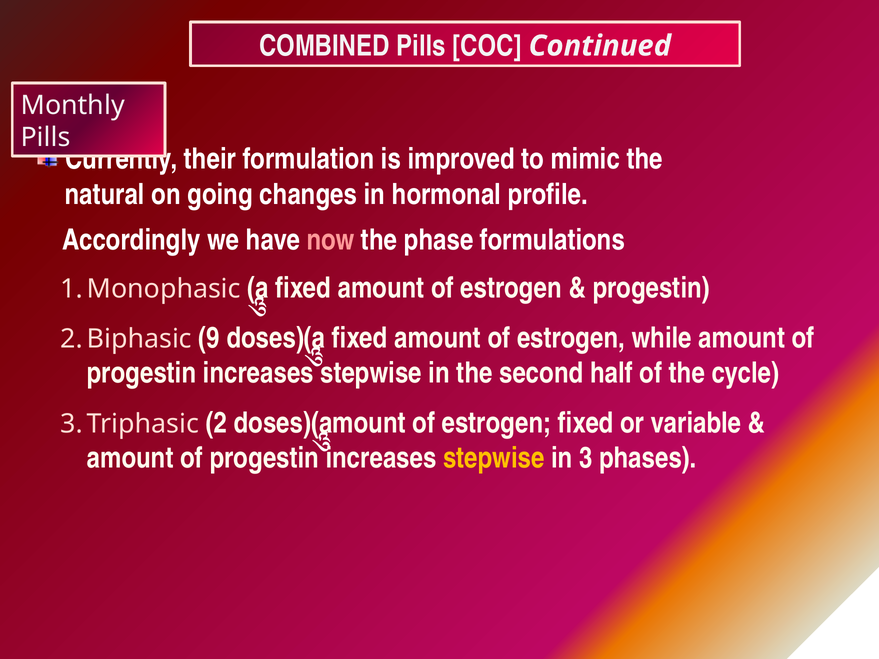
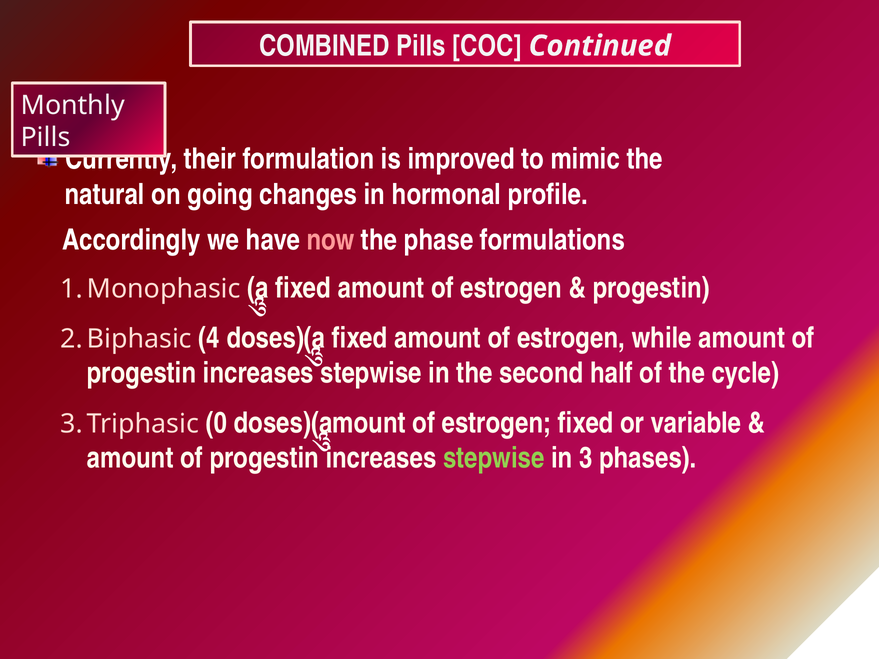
9: 9 -> 4
2: 2 -> 0
stepwise at (494, 458) colour: yellow -> light green
